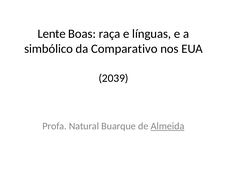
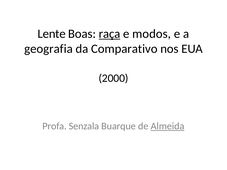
raça underline: none -> present
línguas: línguas -> modos
simbólico: simbólico -> geografia
2039: 2039 -> 2000
Natural: Natural -> Senzala
